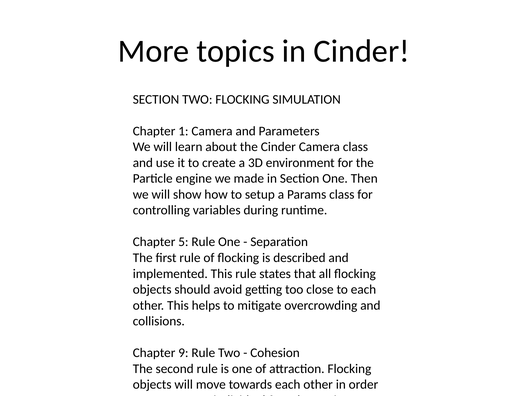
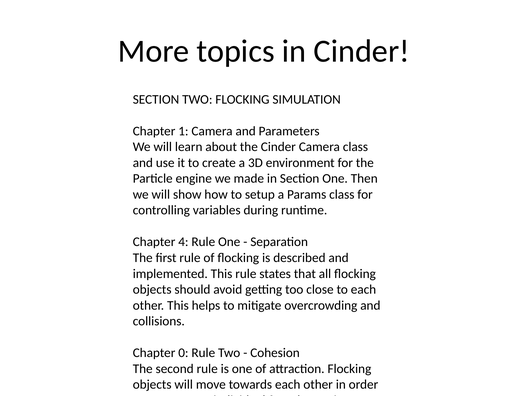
5 at (183, 242): 5 -> 4
9: 9 -> 0
